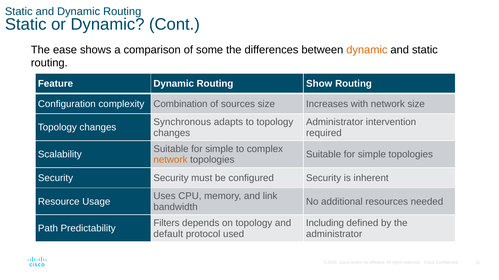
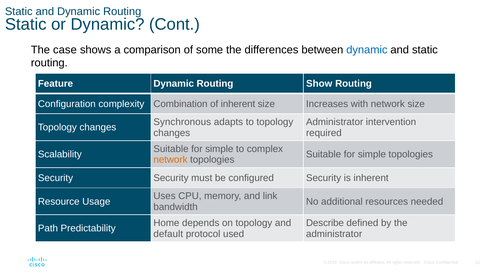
ease: ease -> case
dynamic at (367, 50) colour: orange -> blue
of sources: sources -> inherent
Filters: Filters -> Home
Including: Including -> Describe
